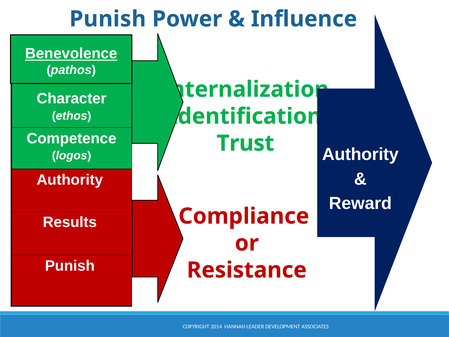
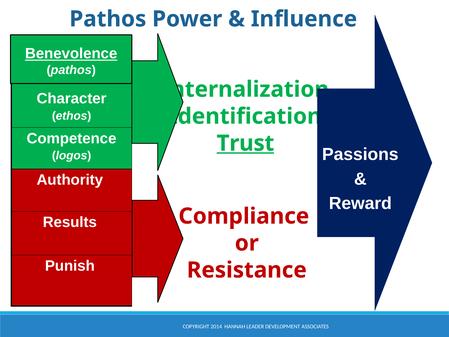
Punish at (108, 19): Punish -> Pathos
Trust underline: none -> present
Authority at (360, 154): Authority -> Passions
